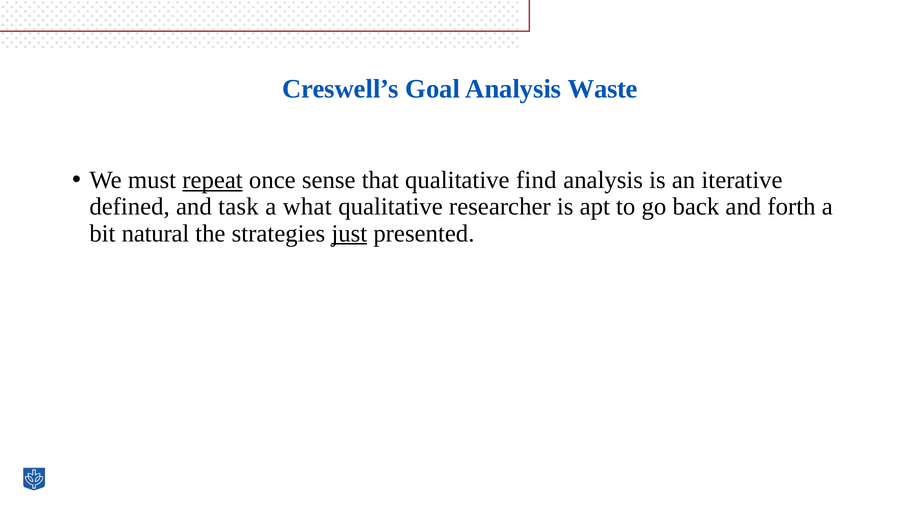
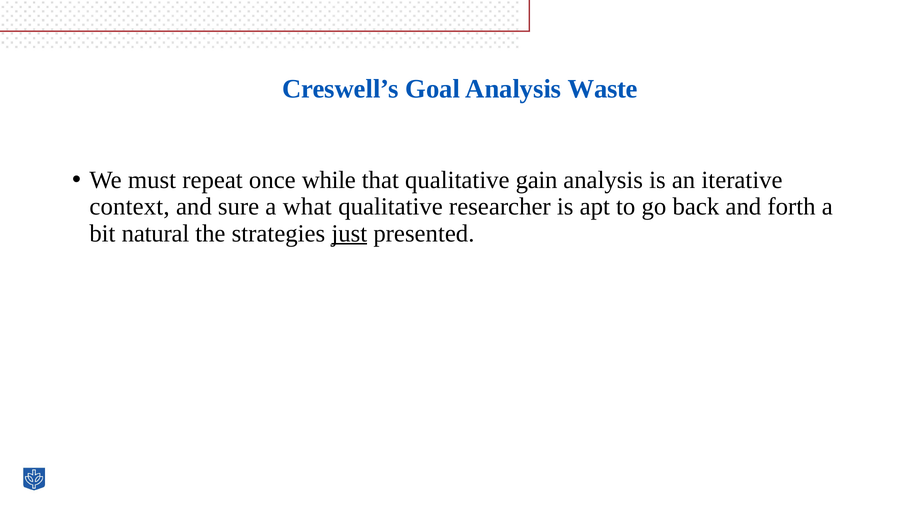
repeat underline: present -> none
sense: sense -> while
find: find -> gain
defined: defined -> context
task: task -> sure
